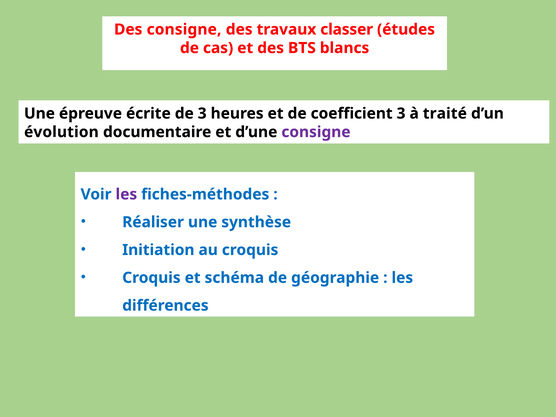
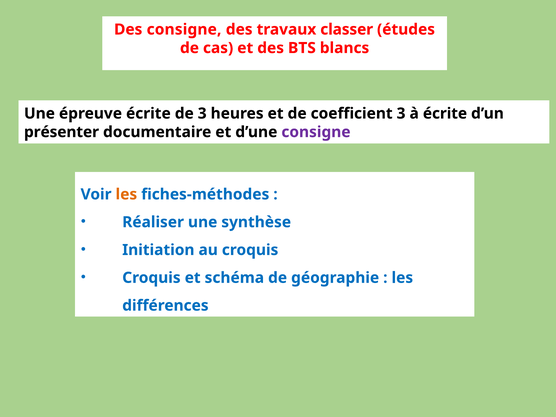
à traité: traité -> écrite
évolution: évolution -> présenter
les at (126, 194) colour: purple -> orange
